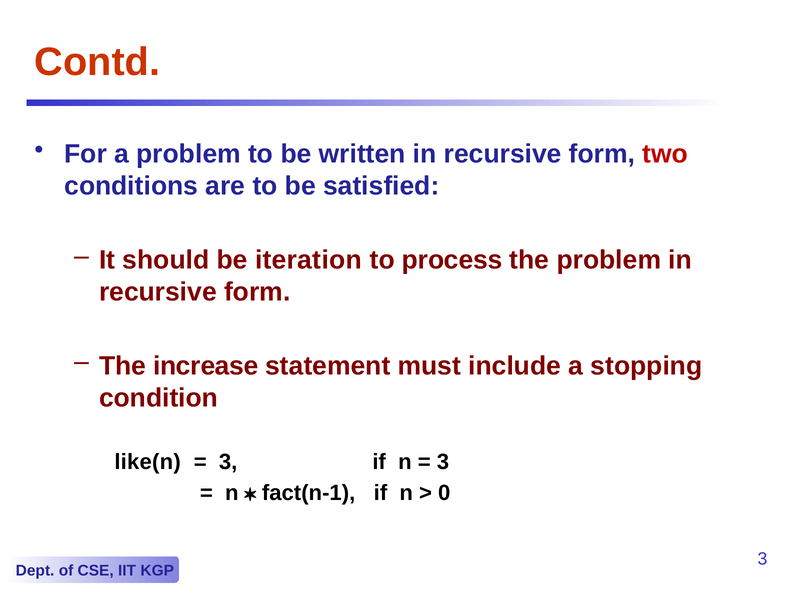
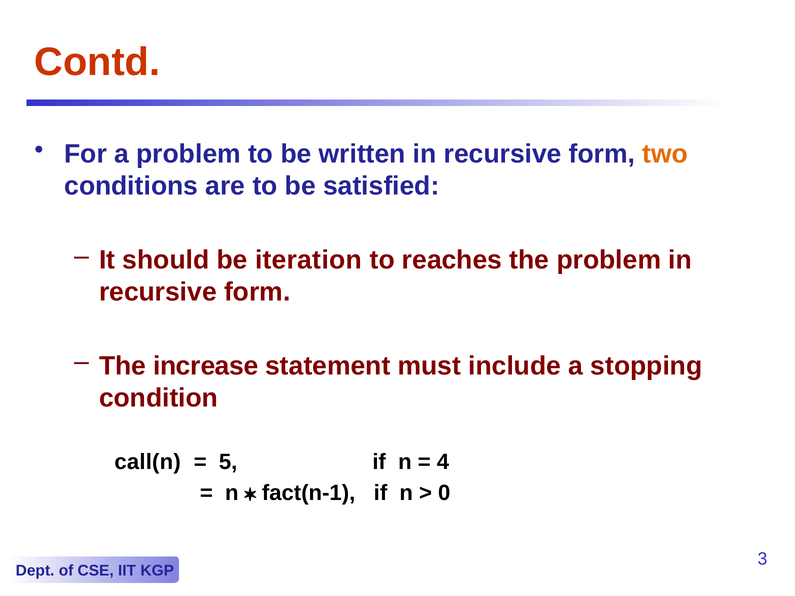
two colour: red -> orange
process: process -> reaches
like(n: like(n -> call(n
3 at (228, 462): 3 -> 5
3 at (443, 462): 3 -> 4
